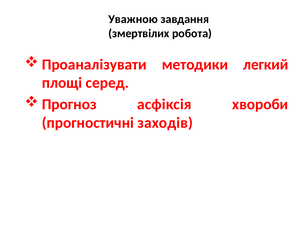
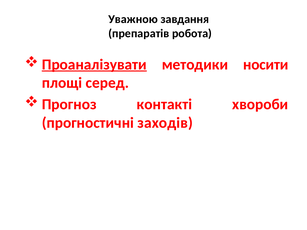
змертвілих: змертвілих -> препаратів
Проаналізувати underline: none -> present
легкий: легкий -> носити
асфіксія: асфіксія -> контакті
